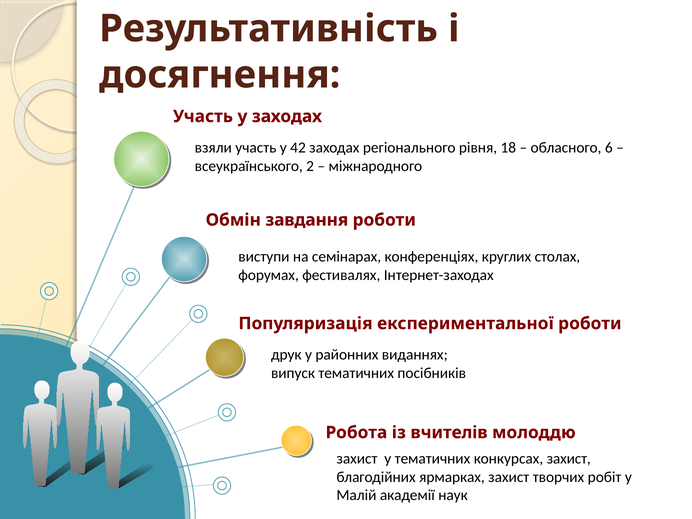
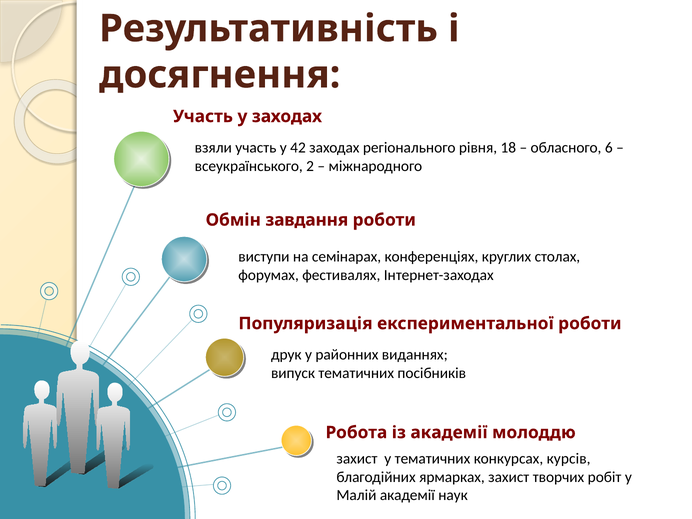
із вчителів: вчителів -> академії
конкурсах захист: захист -> курсів
